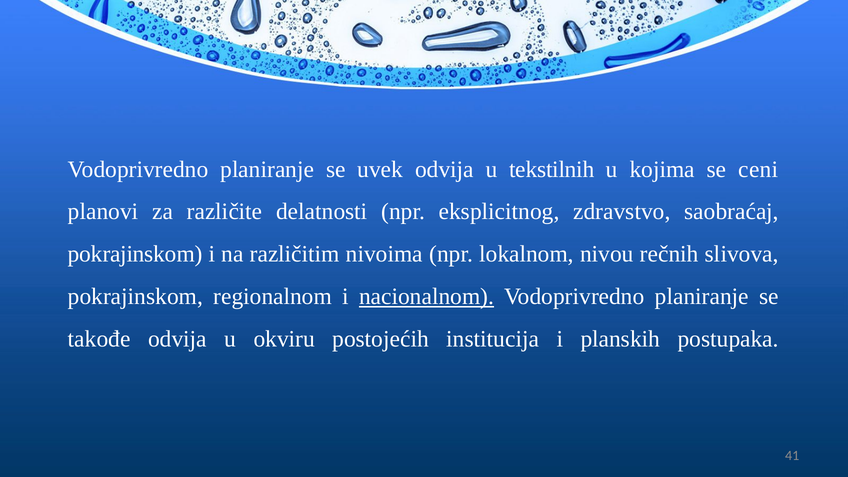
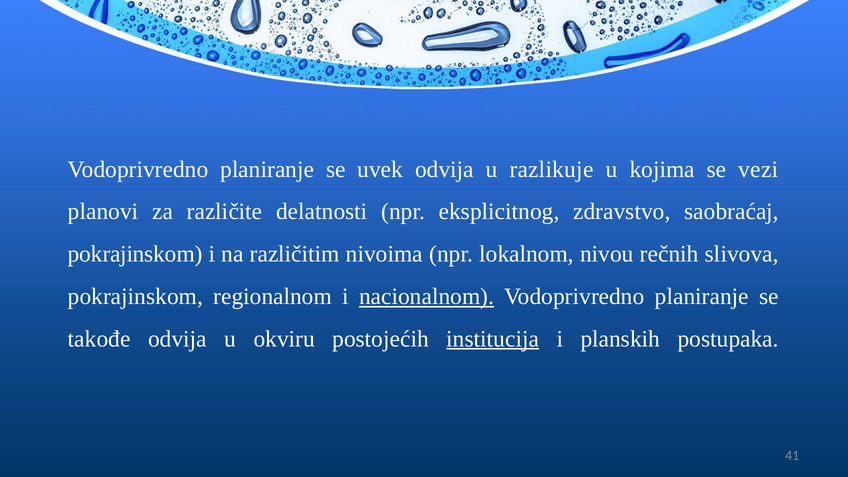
tekstilnih: tekstilnih -> razlikuje
ceni: ceni -> vezi
institucija underline: none -> present
